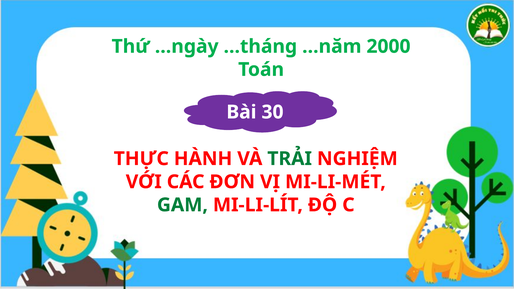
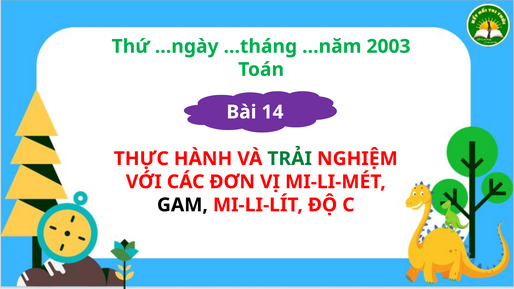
2000: 2000 -> 2003
30: 30 -> 14
GAM colour: green -> black
